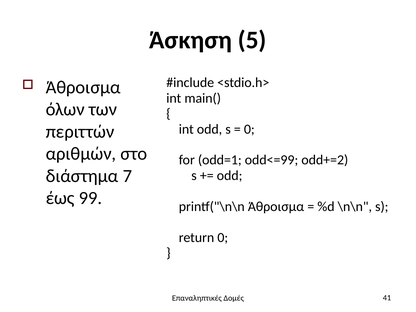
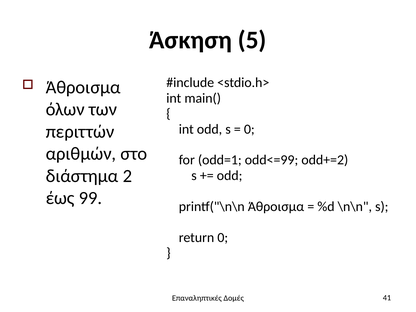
7: 7 -> 2
